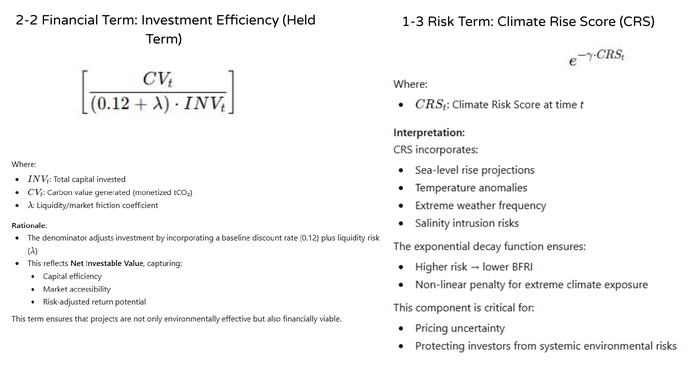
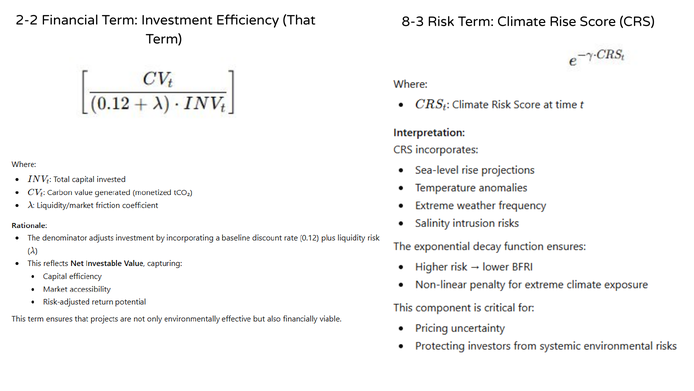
Held: Held -> That
1-3: 1-3 -> 8-3
